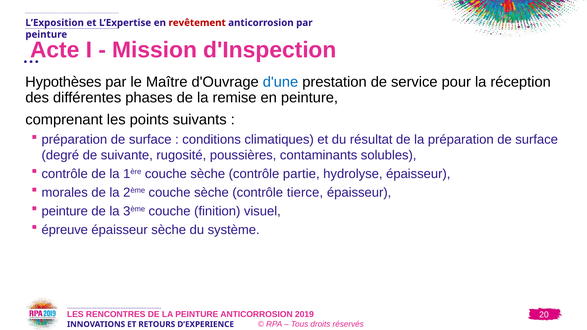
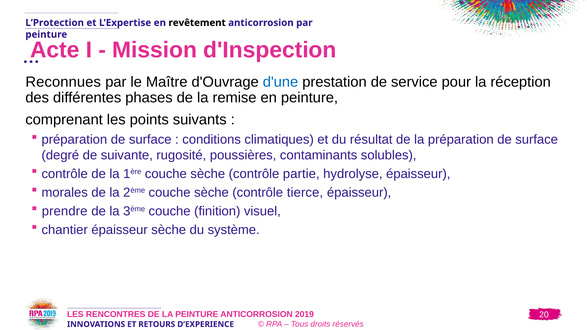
L’Exposition: L’Exposition -> L’Protection
revêtement colour: red -> black
Hypothèses: Hypothèses -> Reconnues
peinture at (65, 211): peinture -> prendre
épreuve: épreuve -> chantier
